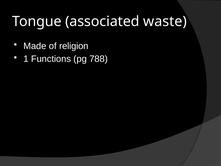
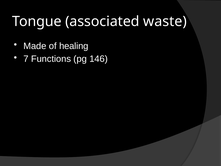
religion: religion -> healing
1: 1 -> 7
788: 788 -> 146
